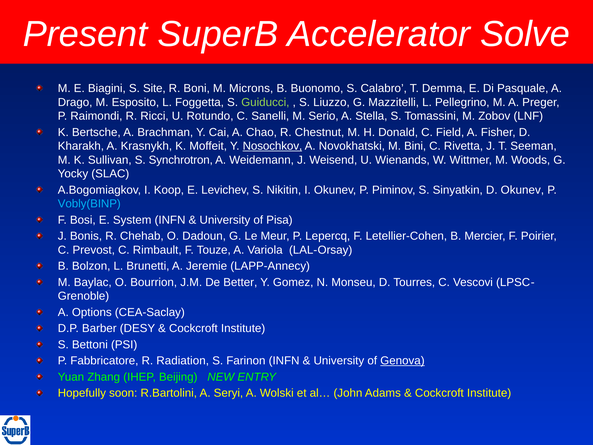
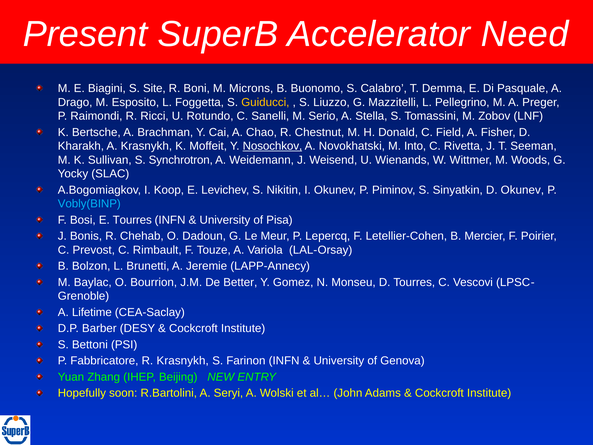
Solve: Solve -> Need
Guiducci colour: light green -> yellow
Bini: Bini -> Into
E System: System -> Tourres
Options: Options -> Lifetime
R Radiation: Radiation -> Krasnykh
Genova underline: present -> none
